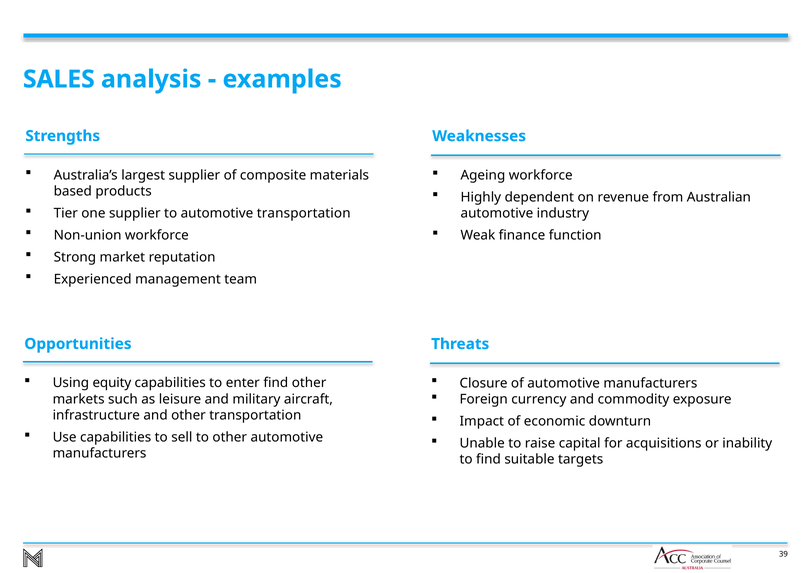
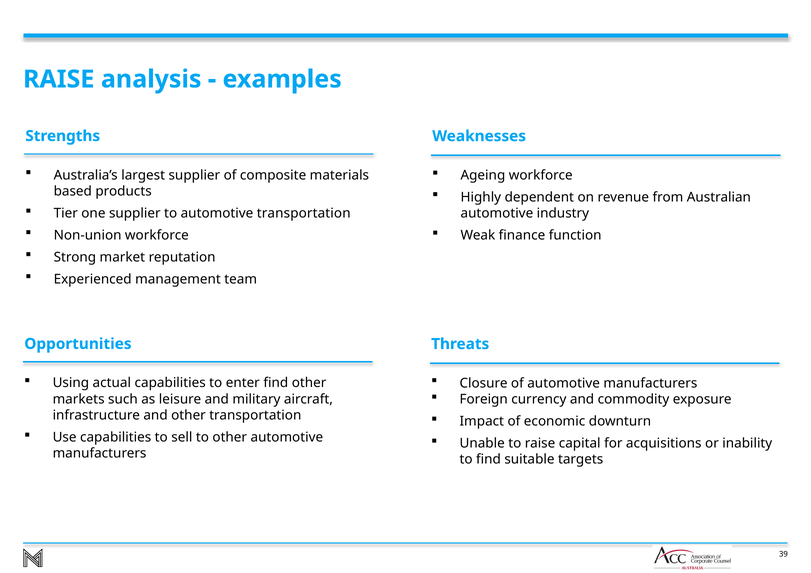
SALES at (59, 79): SALES -> RAISE
equity: equity -> actual
